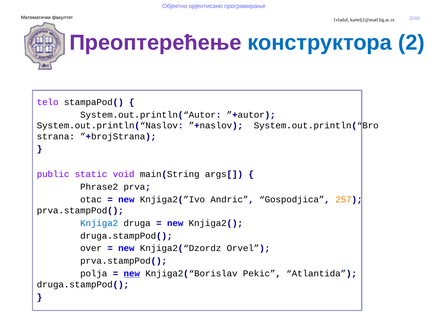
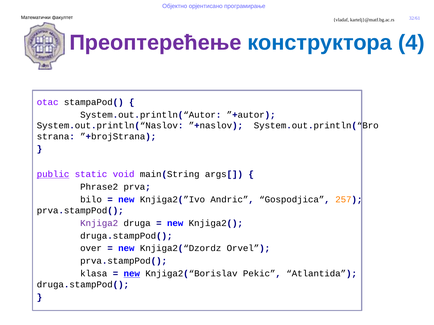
2: 2 -> 4
telo: telo -> otac
public underline: none -> present
otac: otac -> bilo
Knjiga2 colour: blue -> purple
polja: polja -> klasa
